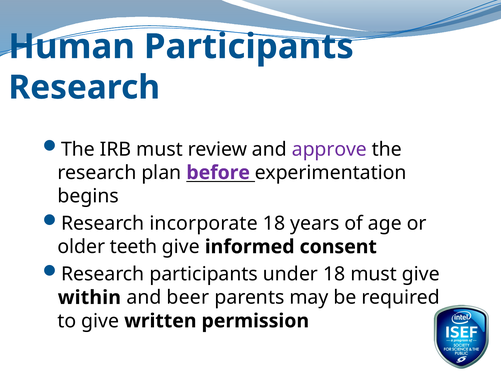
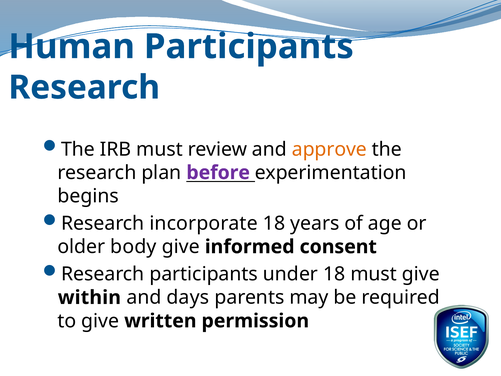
approve colour: purple -> orange
teeth: teeth -> body
beer: beer -> days
